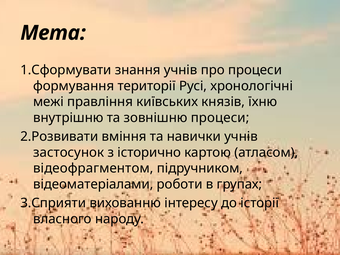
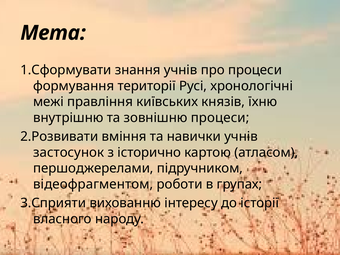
відеофрагментом: відеофрагментом -> першоджерелами
відеоматеріалами: відеоматеріалами -> відеофрагментом
